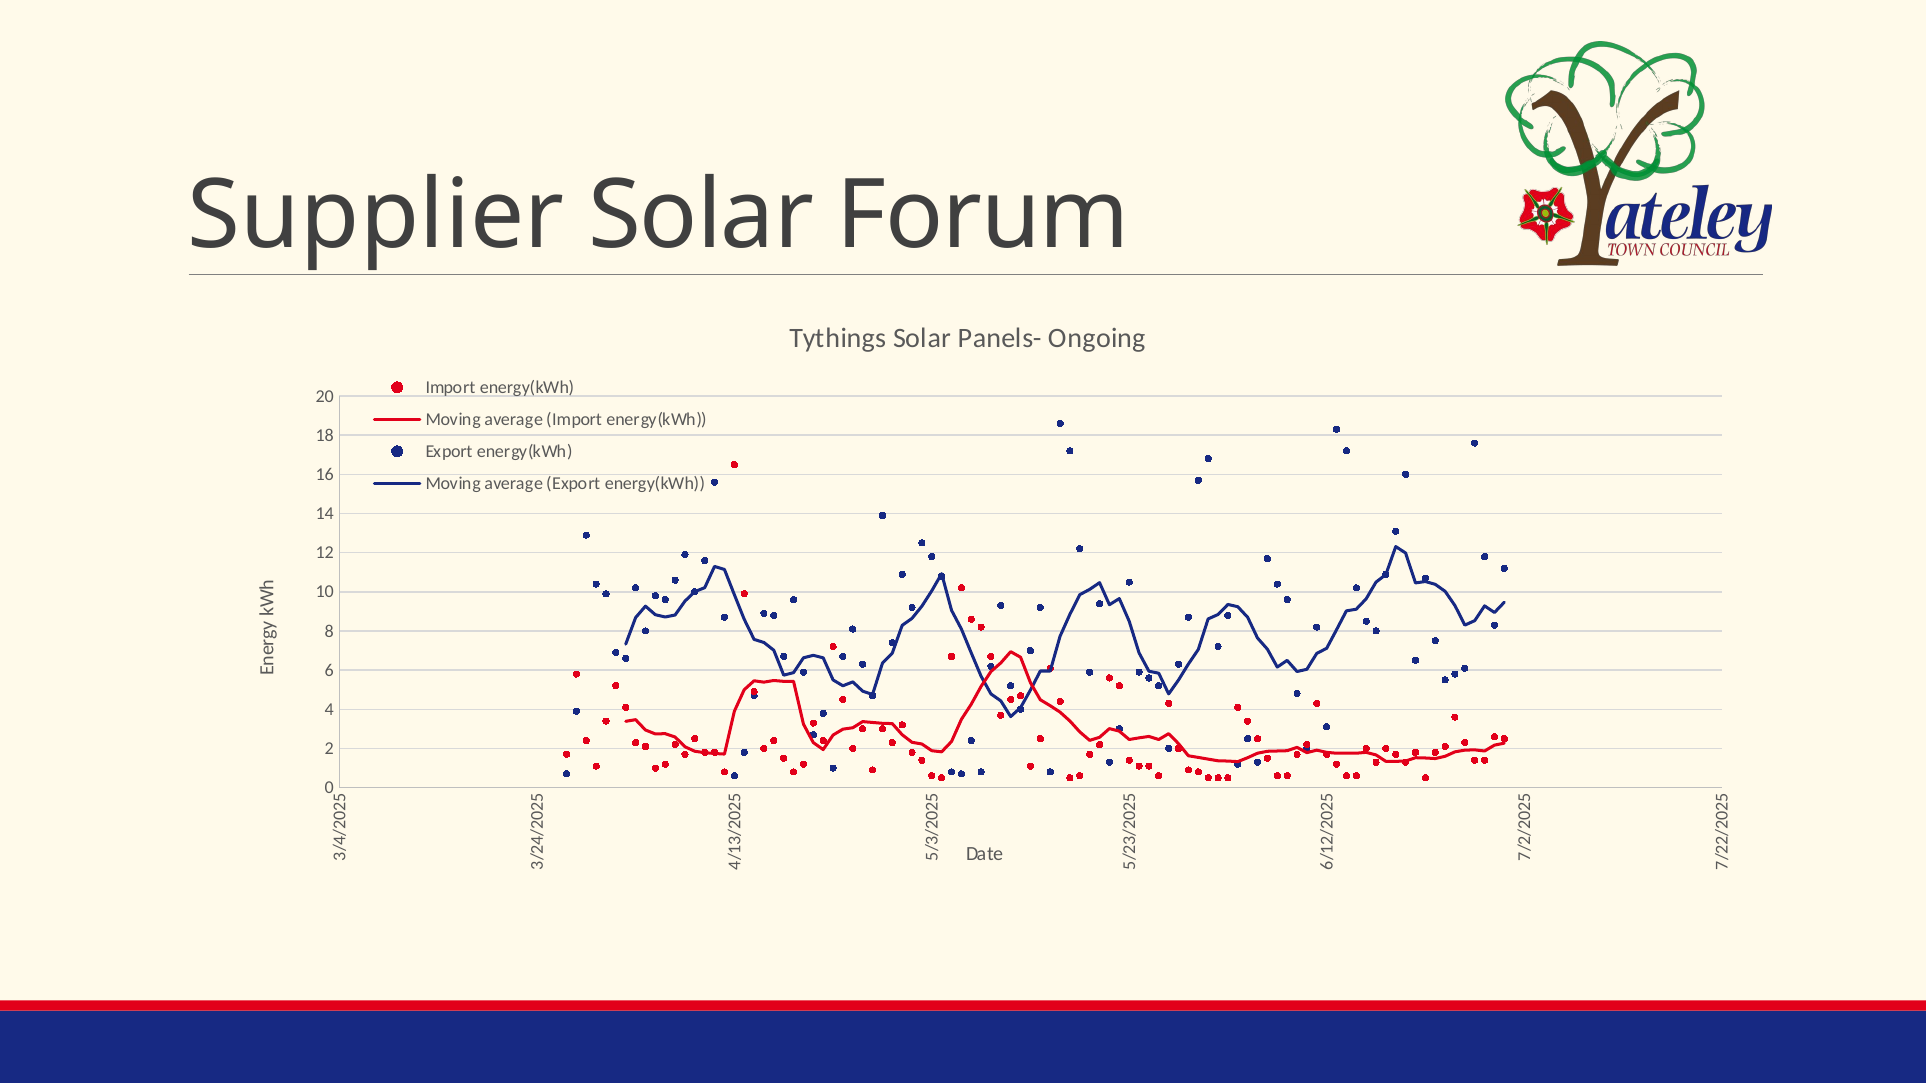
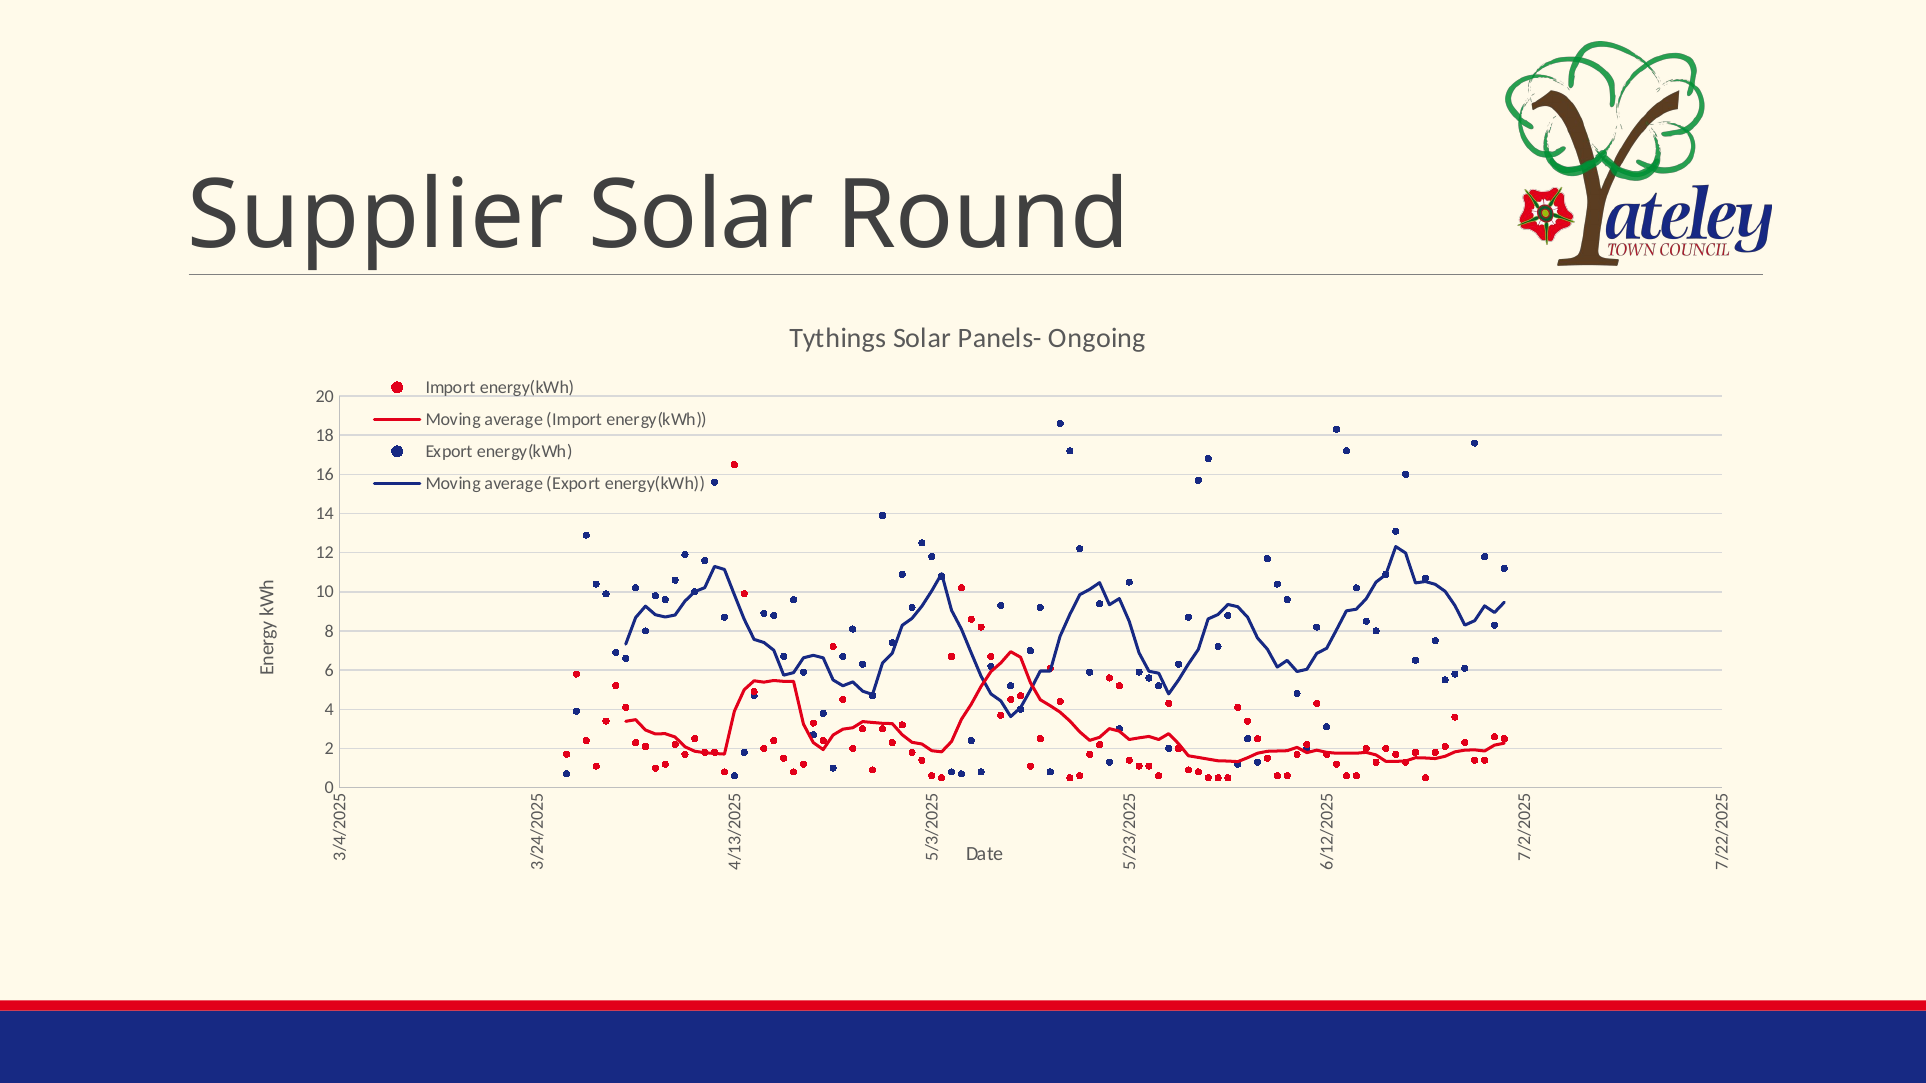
Forum: Forum -> Round
